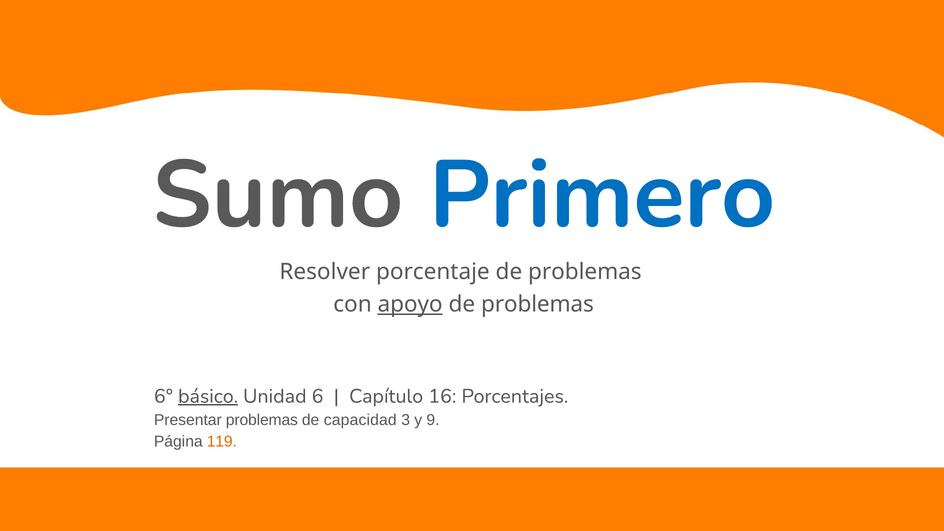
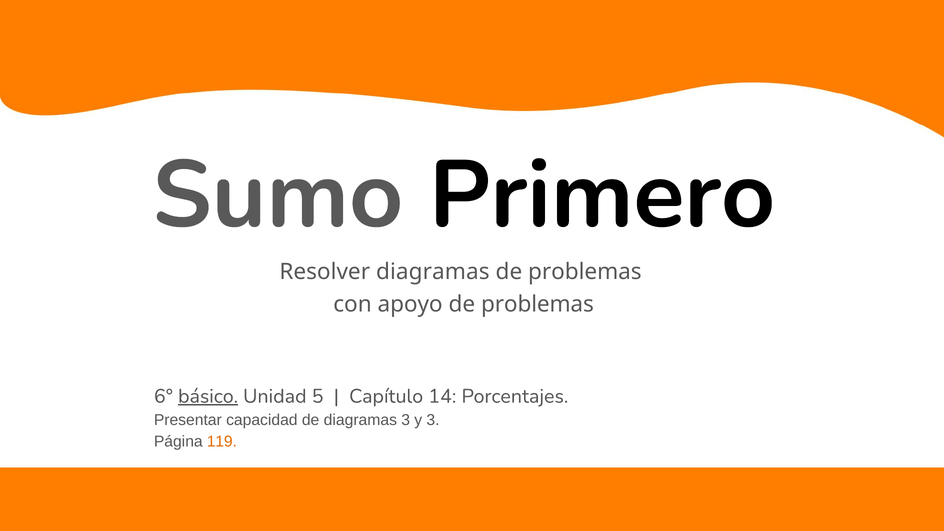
Primero colour: blue -> black
Resolver porcentaje: porcentaje -> diagramas
apoyo underline: present -> none
6: 6 -> 5
16: 16 -> 14
Presentar problemas: problemas -> capacidad
de capacidad: capacidad -> diagramas
y 9: 9 -> 3
